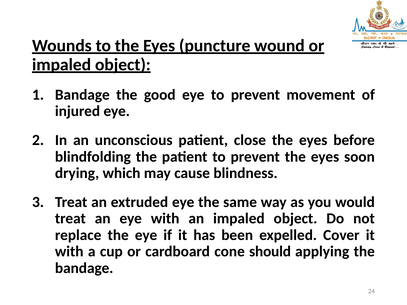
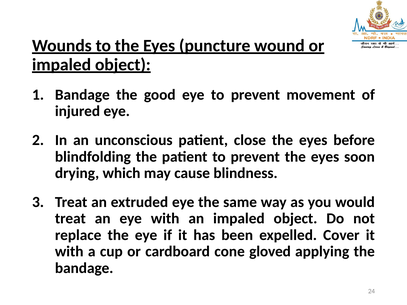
should: should -> gloved
